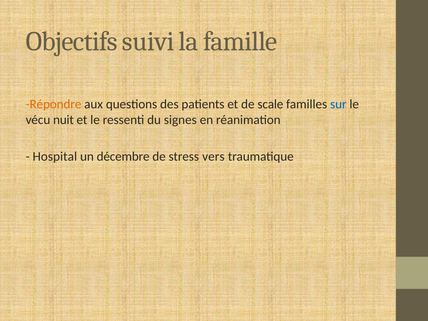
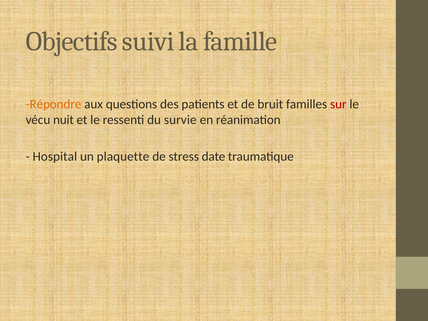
scale: scale -> bruit
sur colour: blue -> red
signes: signes -> survie
décembre: décembre -> plaquette
vers: vers -> date
